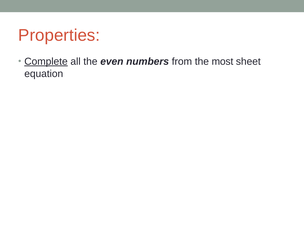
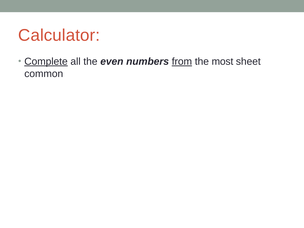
Properties: Properties -> Calculator
from underline: none -> present
equation: equation -> common
